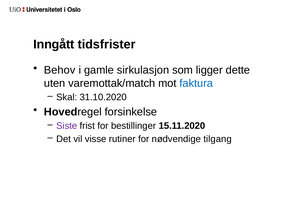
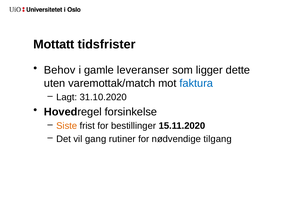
Inngått: Inngått -> Mottatt
sirkulasjon: sirkulasjon -> leveranser
Skal: Skal -> Lagt
Siste colour: purple -> orange
visse: visse -> gang
